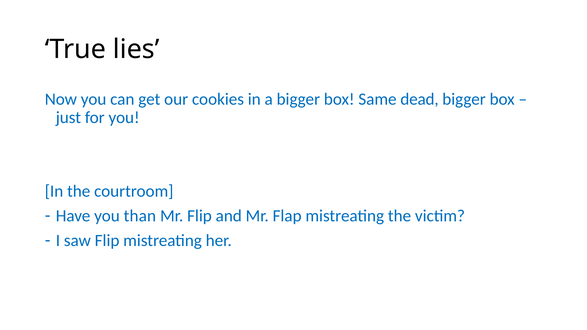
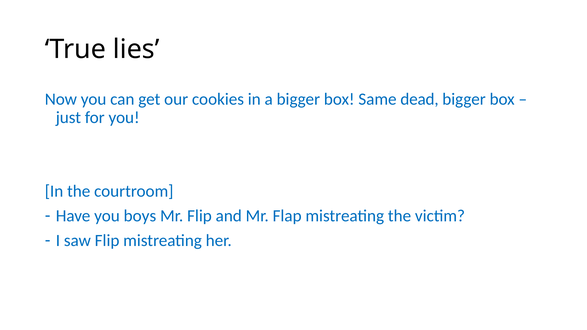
than: than -> boys
